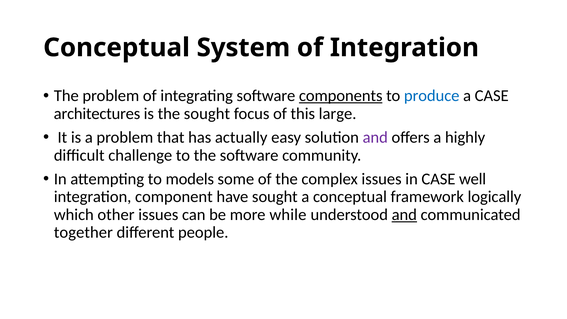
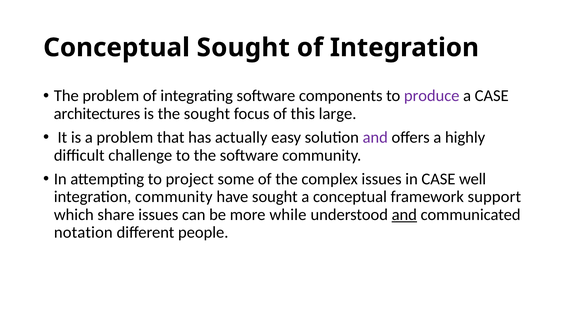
Conceptual System: System -> Sought
components underline: present -> none
produce colour: blue -> purple
models: models -> project
integration component: component -> community
logically: logically -> support
other: other -> share
together: together -> notation
